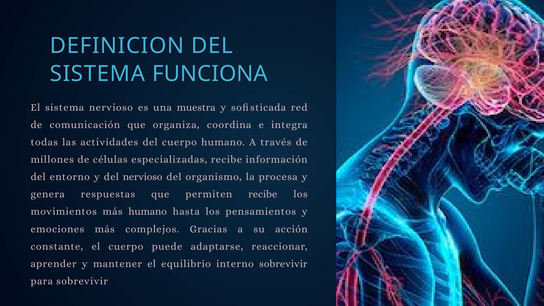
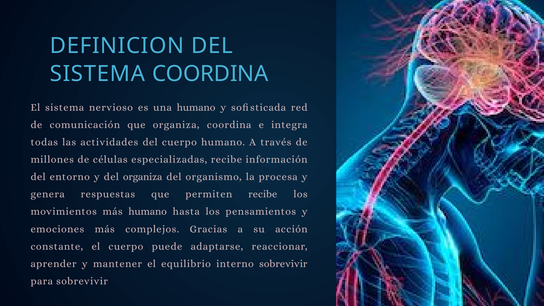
SISTEMA FUNCIONA: FUNCIONA -> COORDINA
una muestra: muestra -> humano
del nervioso: nervioso -> organiza
